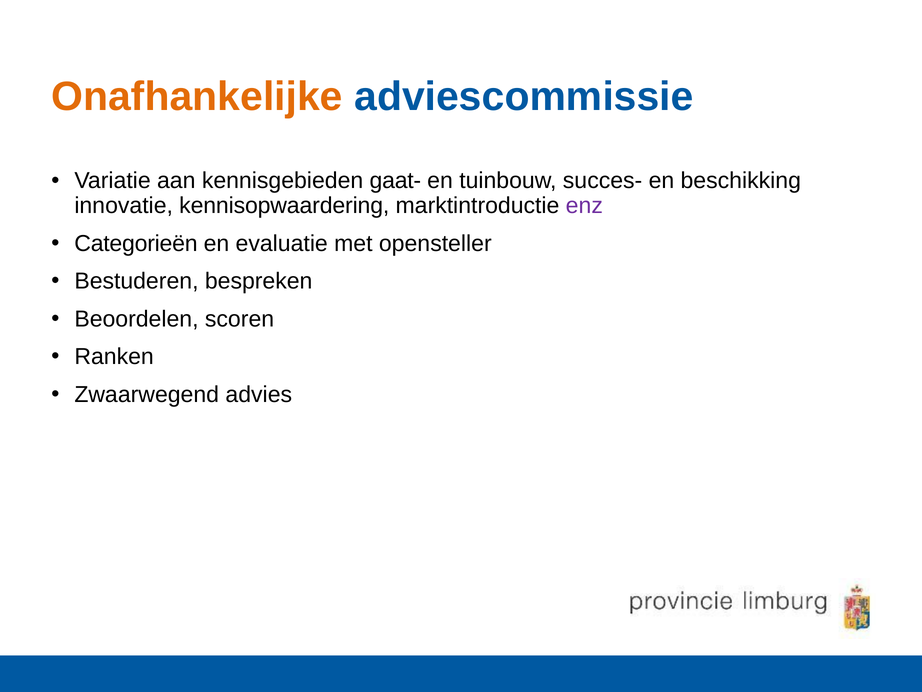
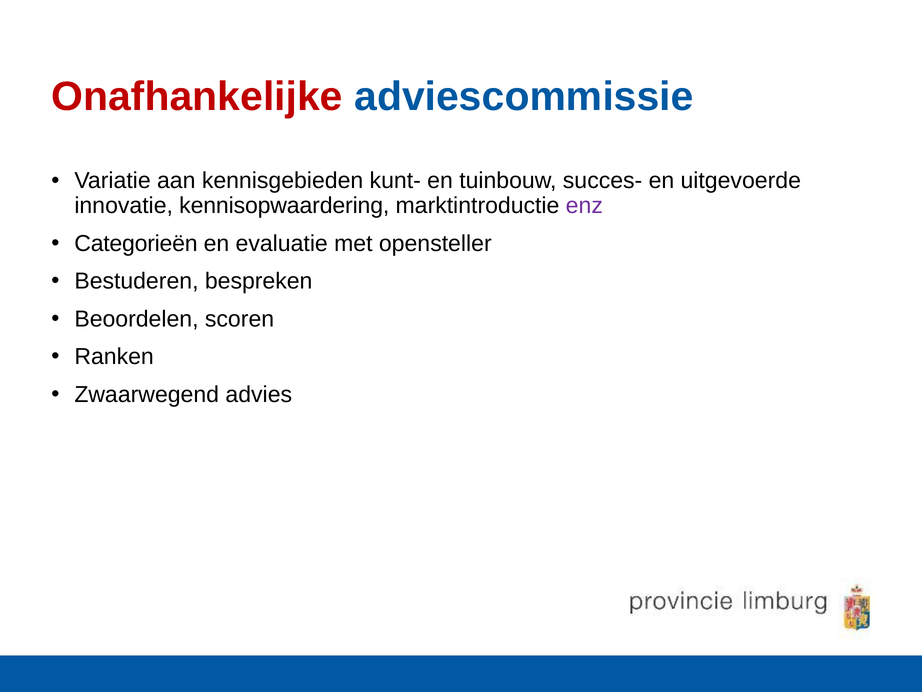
Onafhankelijke colour: orange -> red
gaat-: gaat- -> kunt-
beschikking: beschikking -> uitgevoerde
